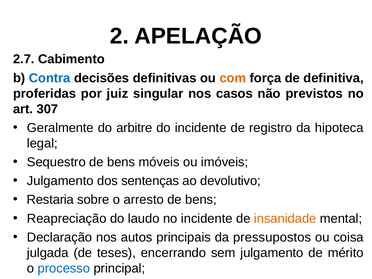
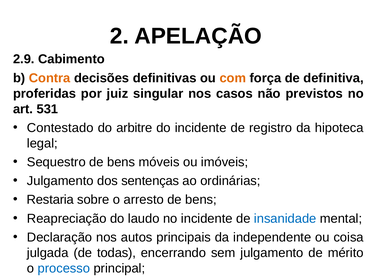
2.7: 2.7 -> 2.9
Contra colour: blue -> orange
307: 307 -> 531
Geralmente: Geralmente -> Contestado
devolutivo: devolutivo -> ordinárias
insanidade colour: orange -> blue
pressupostos: pressupostos -> independente
teses: teses -> todas
